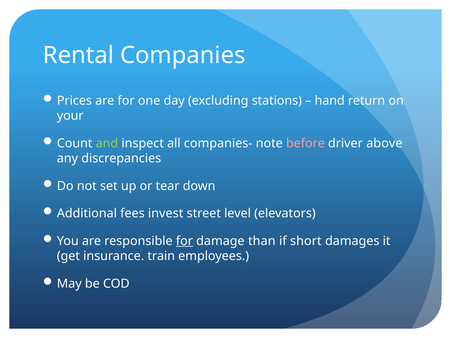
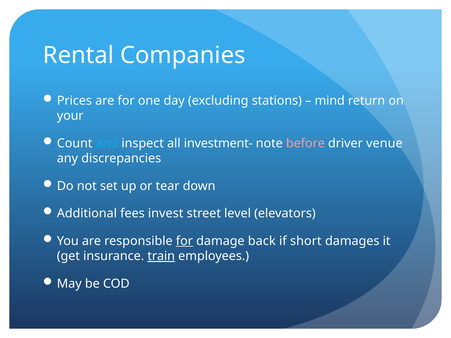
hand: hand -> mind
and colour: light green -> light blue
companies-: companies- -> investment-
above: above -> venue
than: than -> back
train underline: none -> present
